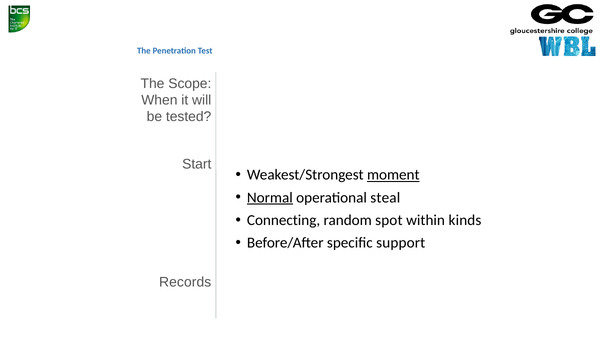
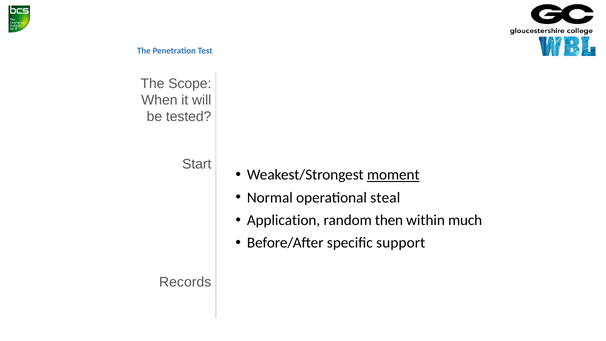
Normal underline: present -> none
Connecting: Connecting -> Application
spot: spot -> then
kinds: kinds -> much
